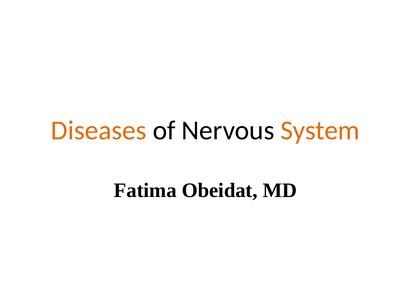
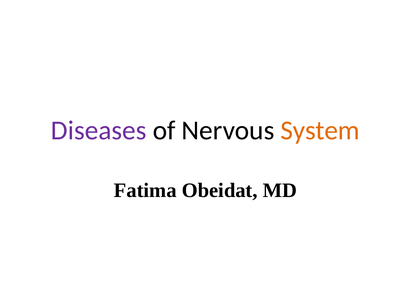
Diseases colour: orange -> purple
